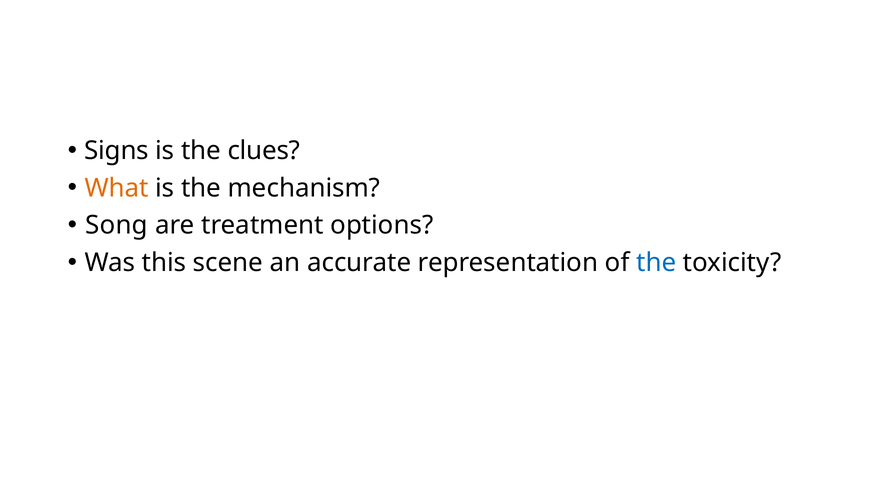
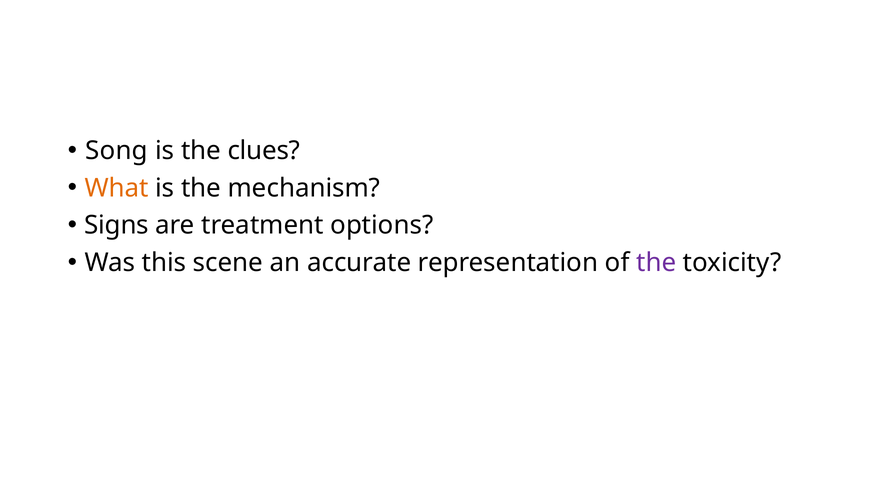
Signs: Signs -> Song
Song: Song -> Signs
the at (656, 262) colour: blue -> purple
